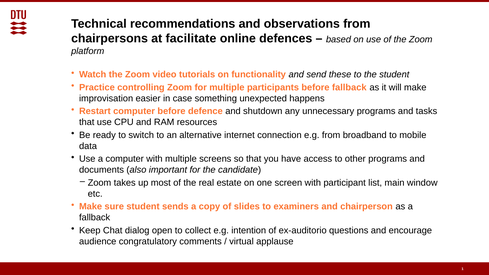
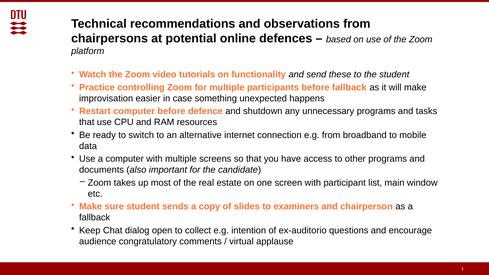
facilitate: facilitate -> potential
